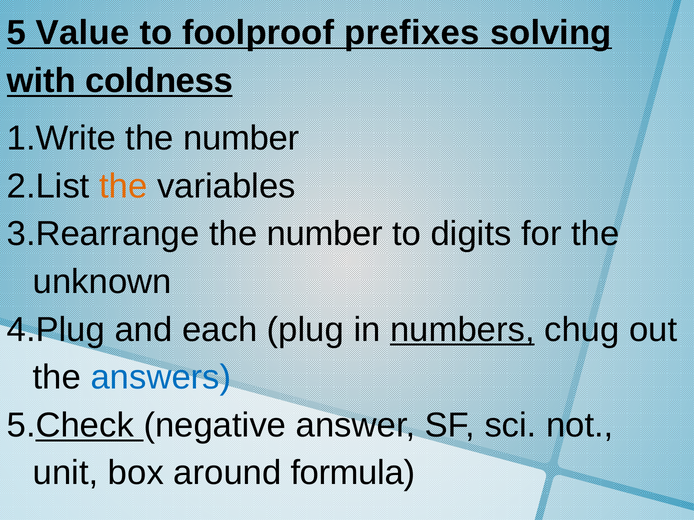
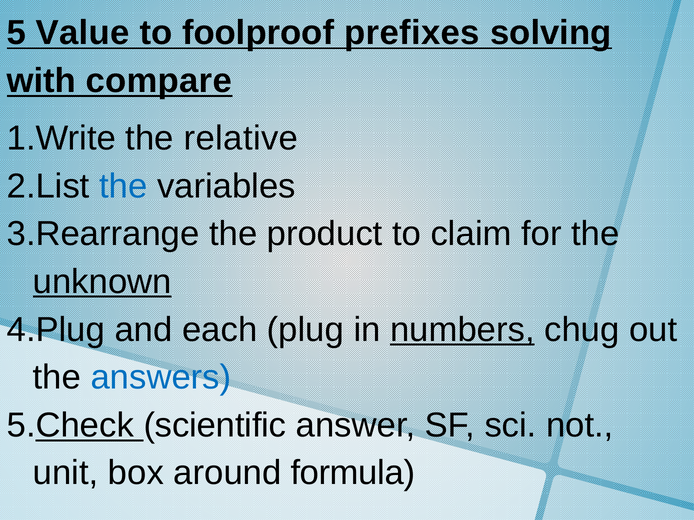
coldness: coldness -> compare
number at (241, 138): number -> relative
the at (123, 186) colour: orange -> blue
number at (325, 234): number -> product
digits: digits -> claim
unknown underline: none -> present
negative: negative -> scientific
